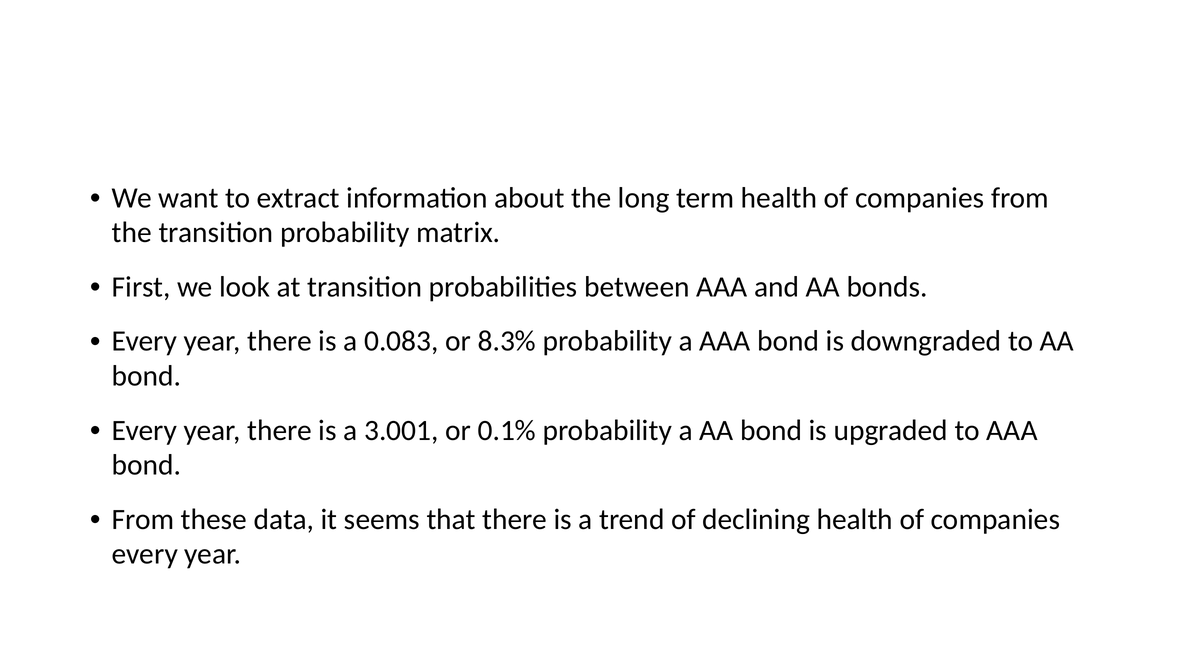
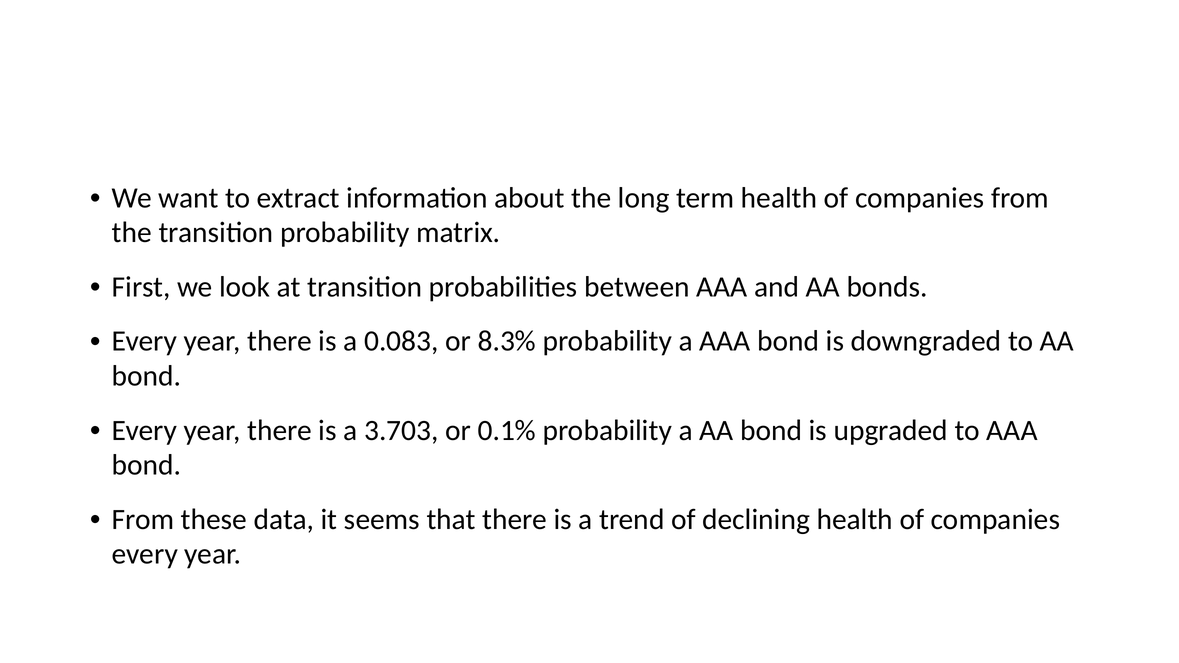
3.001: 3.001 -> 3.703
